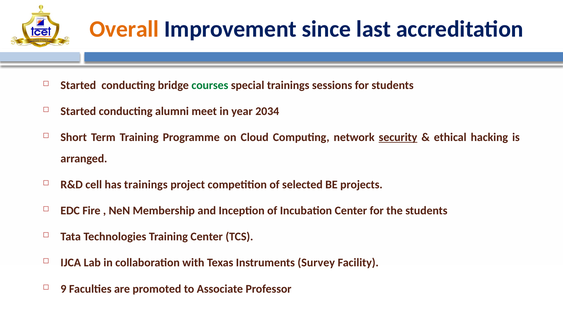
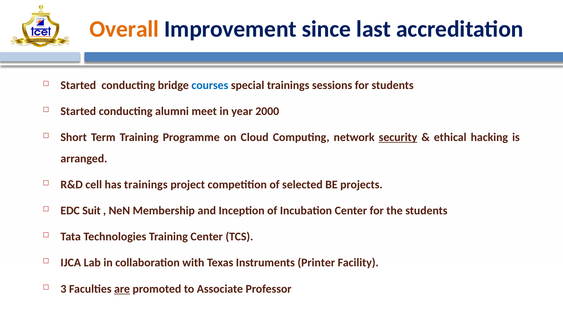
courses colour: green -> blue
2034: 2034 -> 2000
Fire: Fire -> Suit
Survey: Survey -> Printer
9: 9 -> 3
are underline: none -> present
